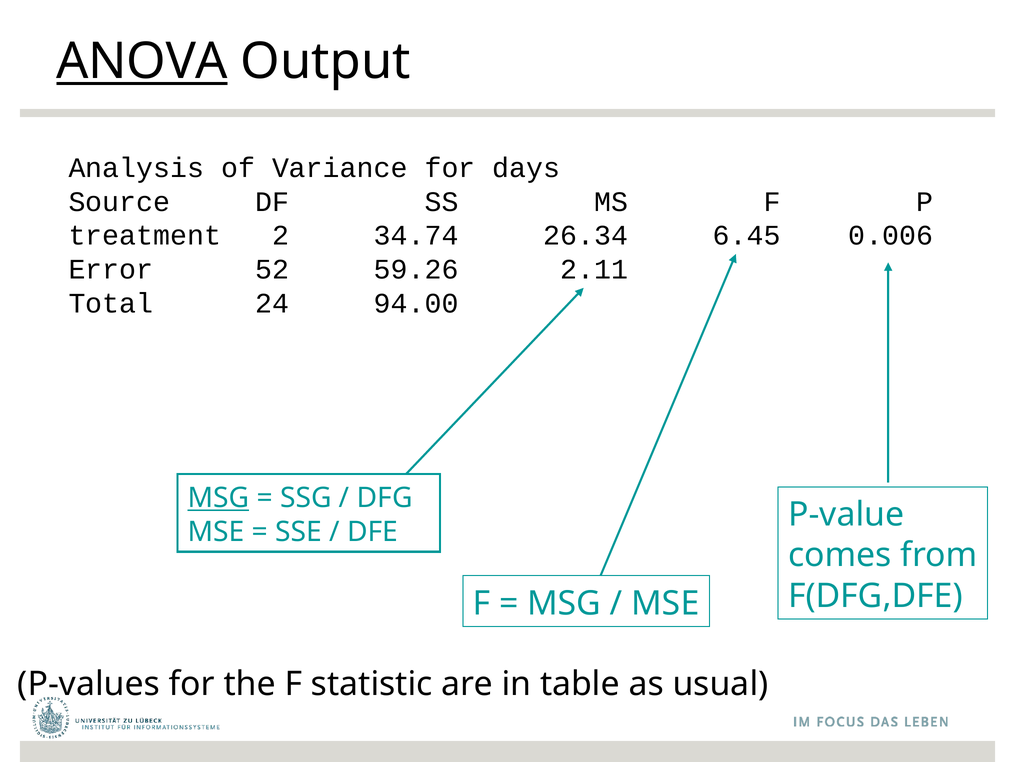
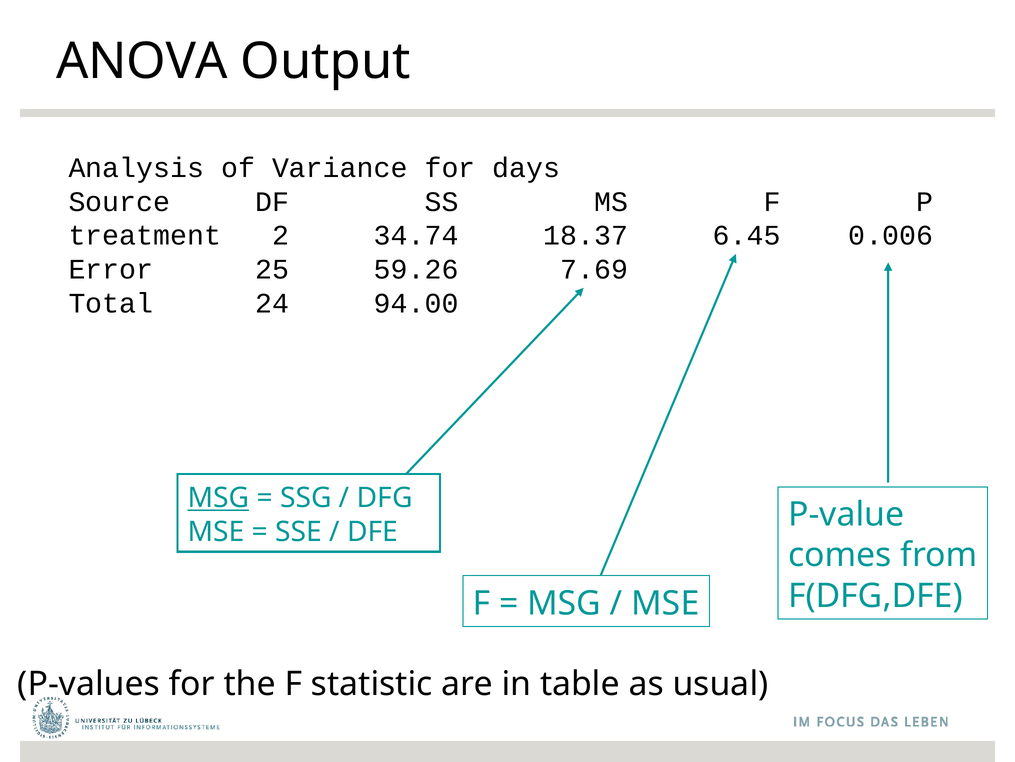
ANOVA underline: present -> none
26.34: 26.34 -> 18.37
52: 52 -> 25
2.11: 2.11 -> 7.69
